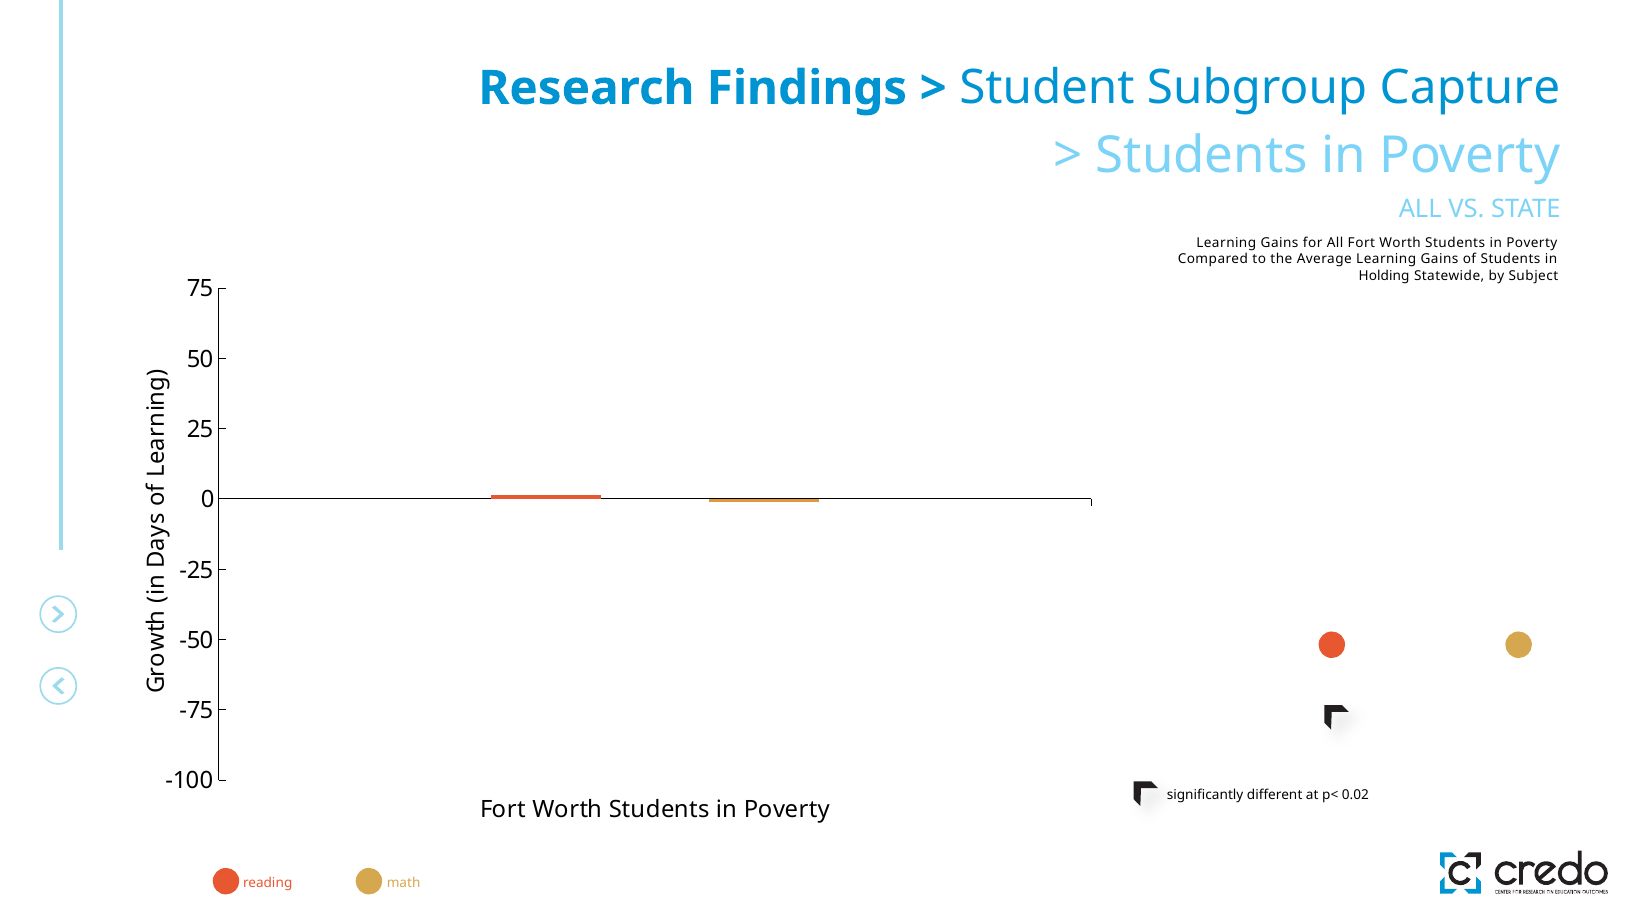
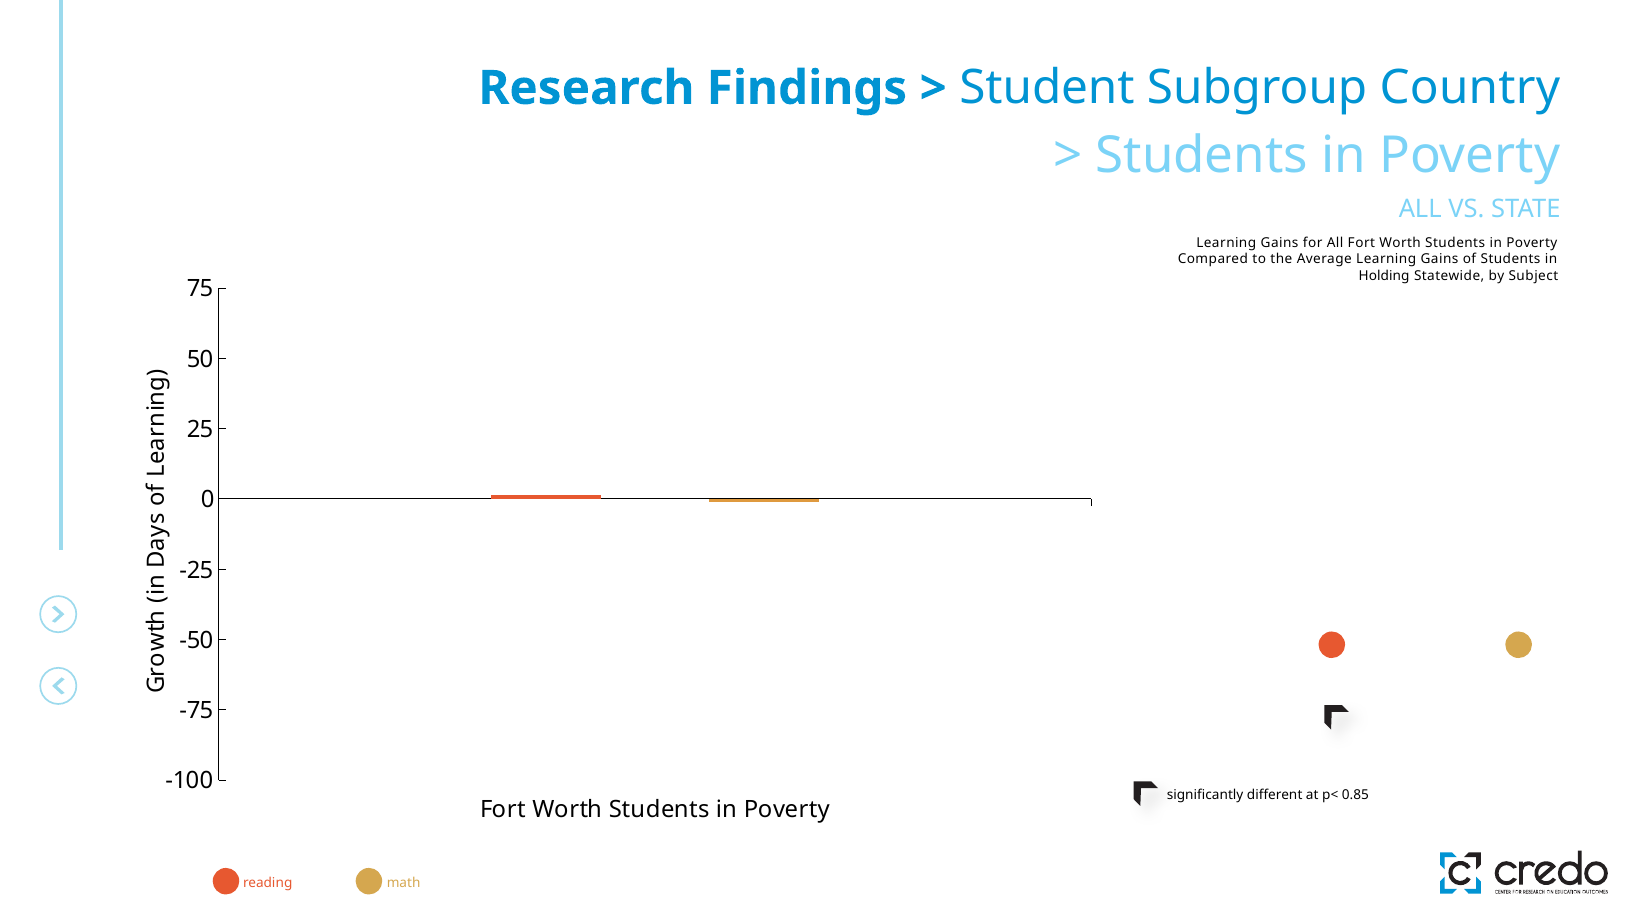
Capture: Capture -> Country
0.02: 0.02 -> 0.85
